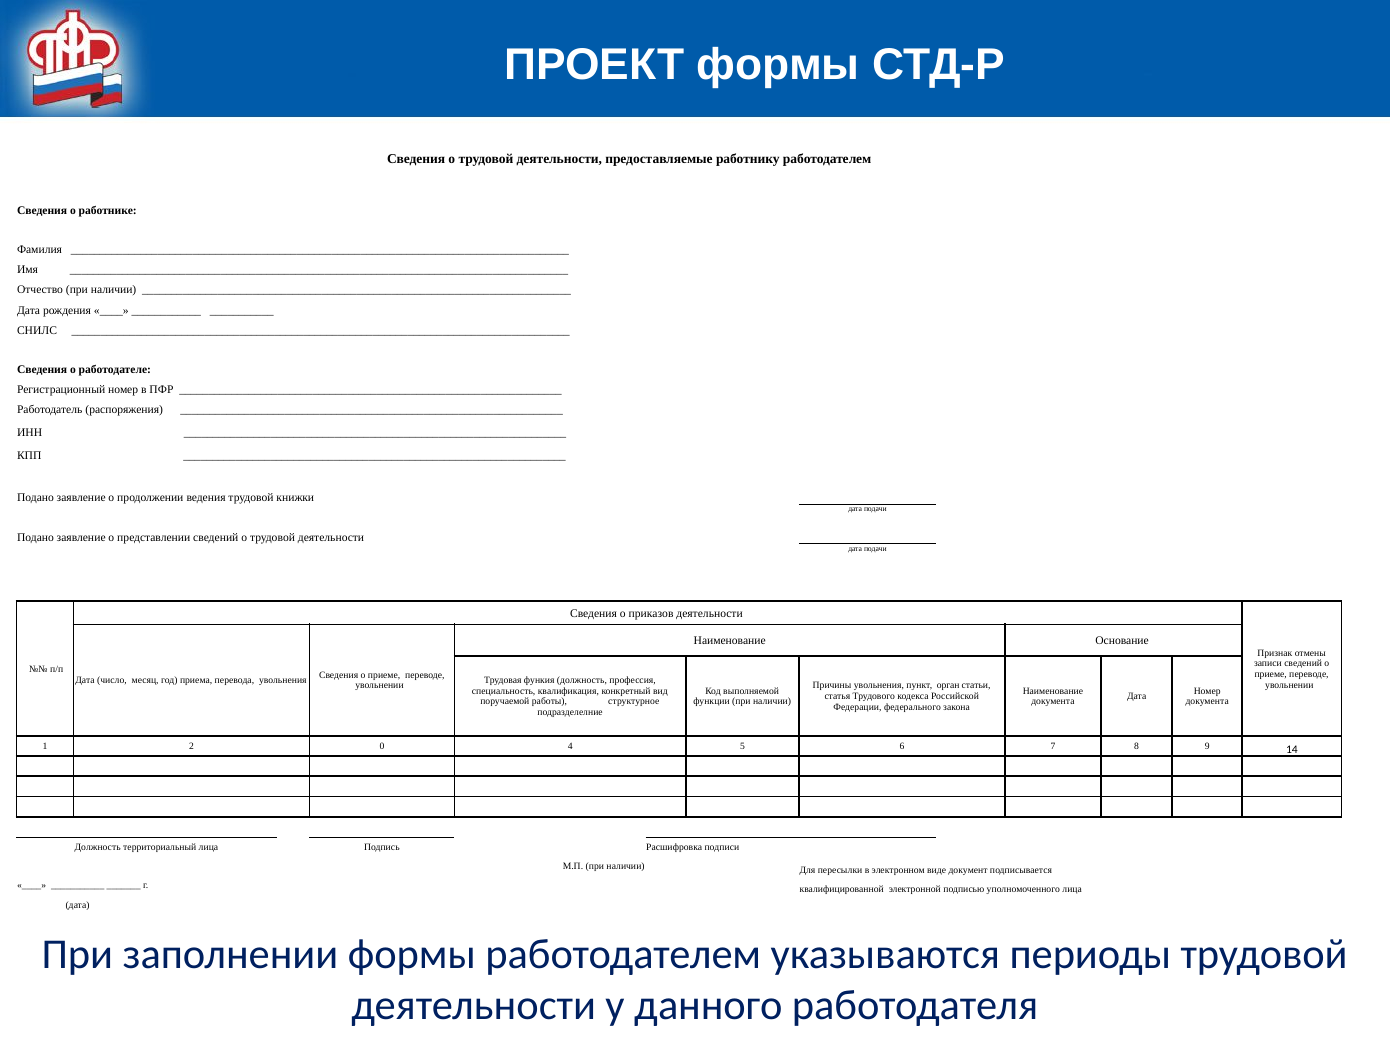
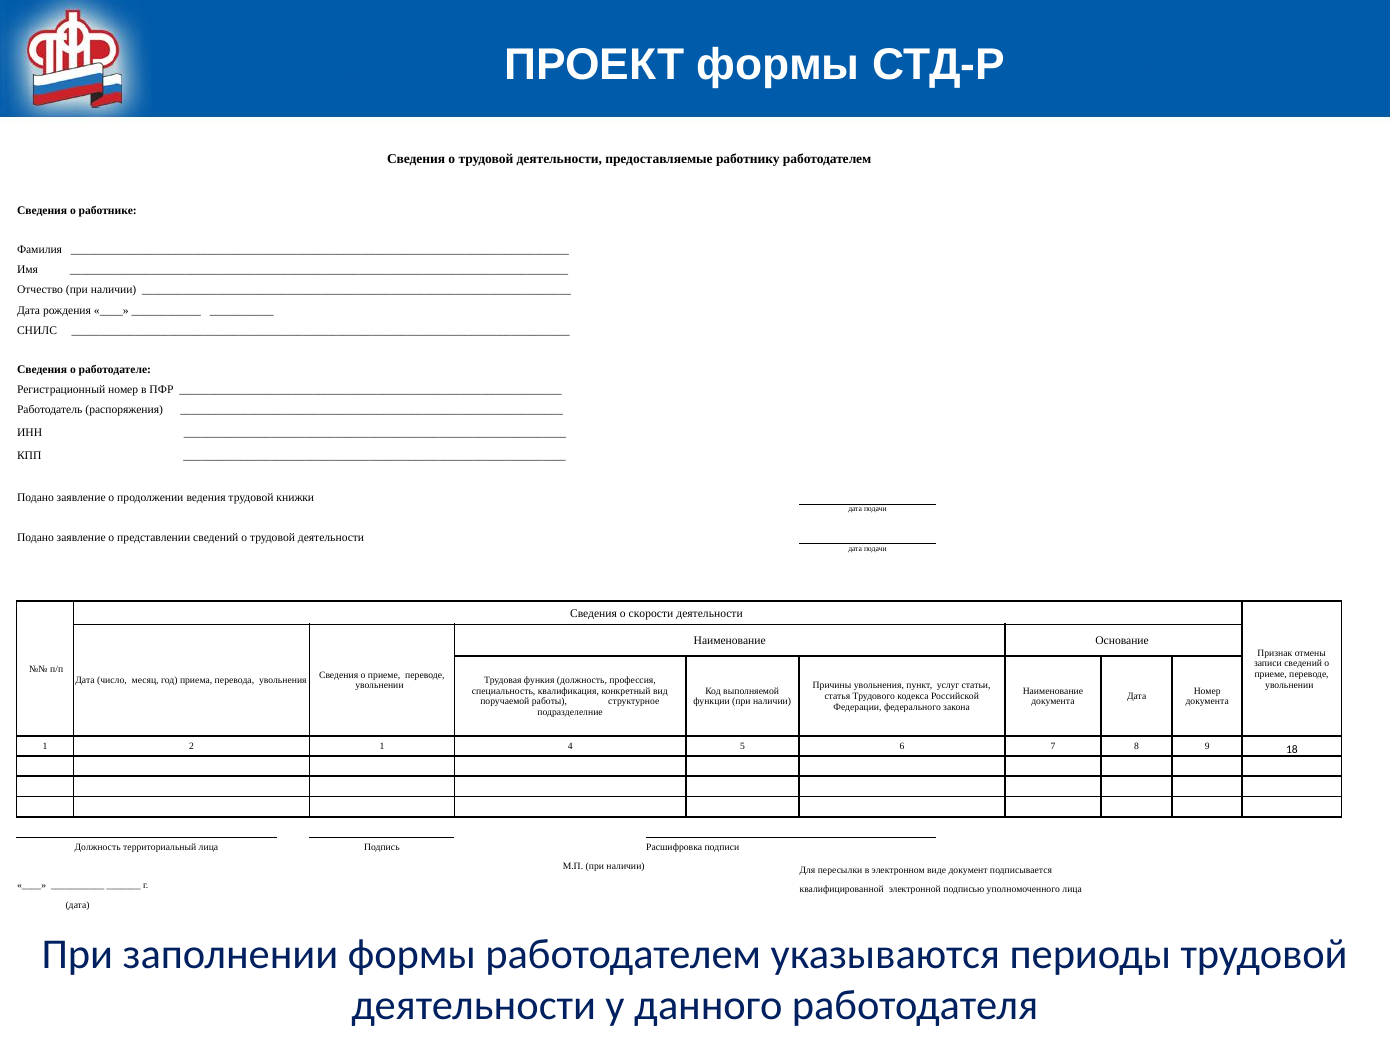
приказов: приказов -> скорости
орган: орган -> услуг
2 0: 0 -> 1
14: 14 -> 18
